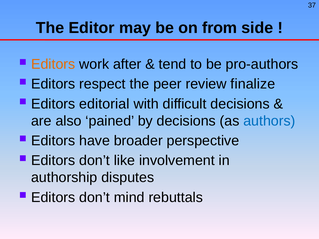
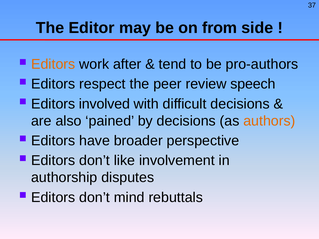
finalize: finalize -> speech
editorial: editorial -> involved
authors colour: blue -> orange
